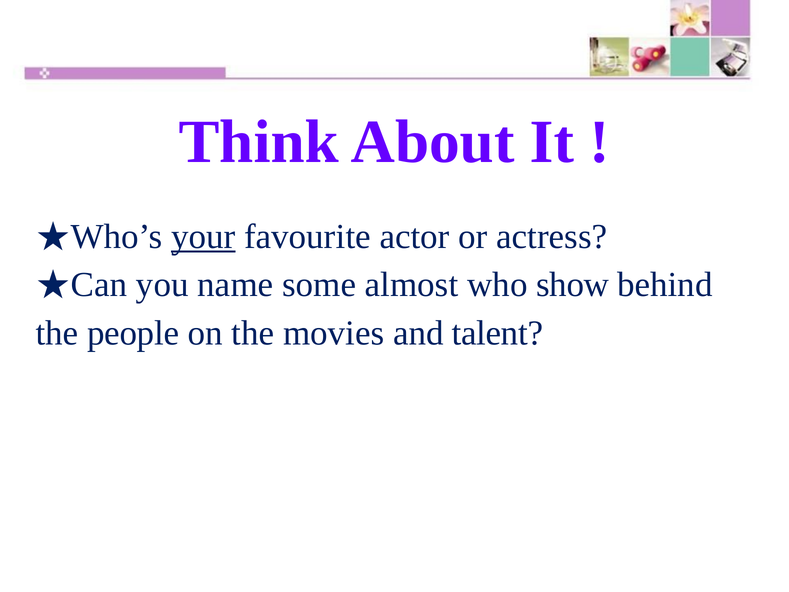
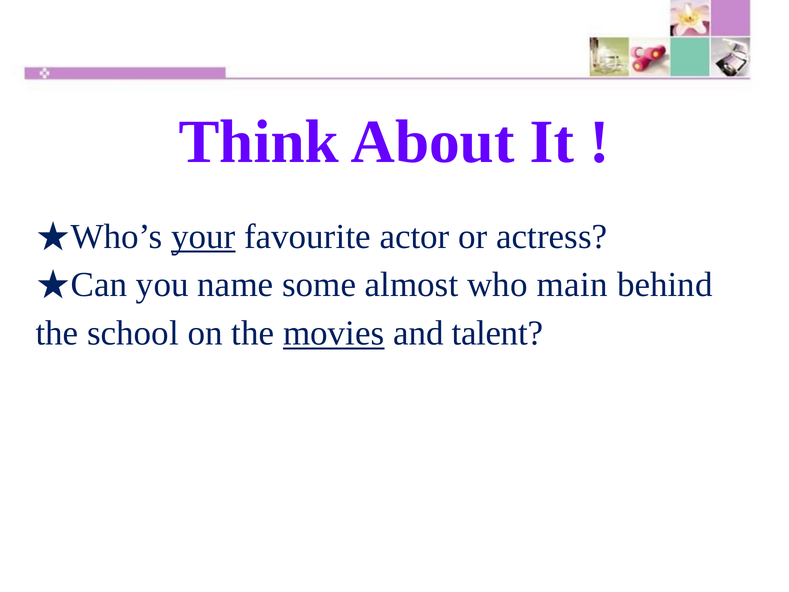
show: show -> main
people: people -> school
movies underline: none -> present
